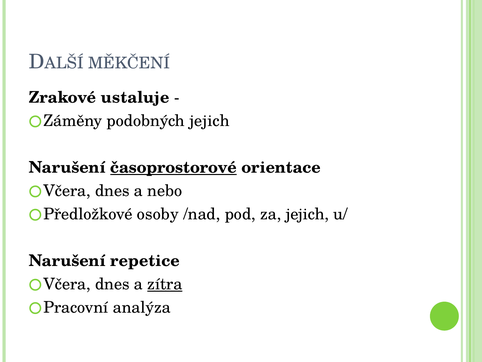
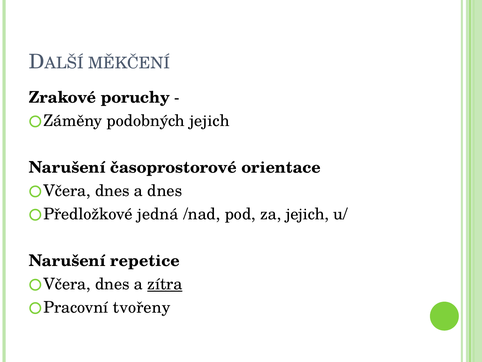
ustaluje: ustaluje -> poruchy
časoprostorové underline: present -> none
a nebo: nebo -> dnes
osoby: osoby -> jedná
analýza: analýza -> tvořeny
